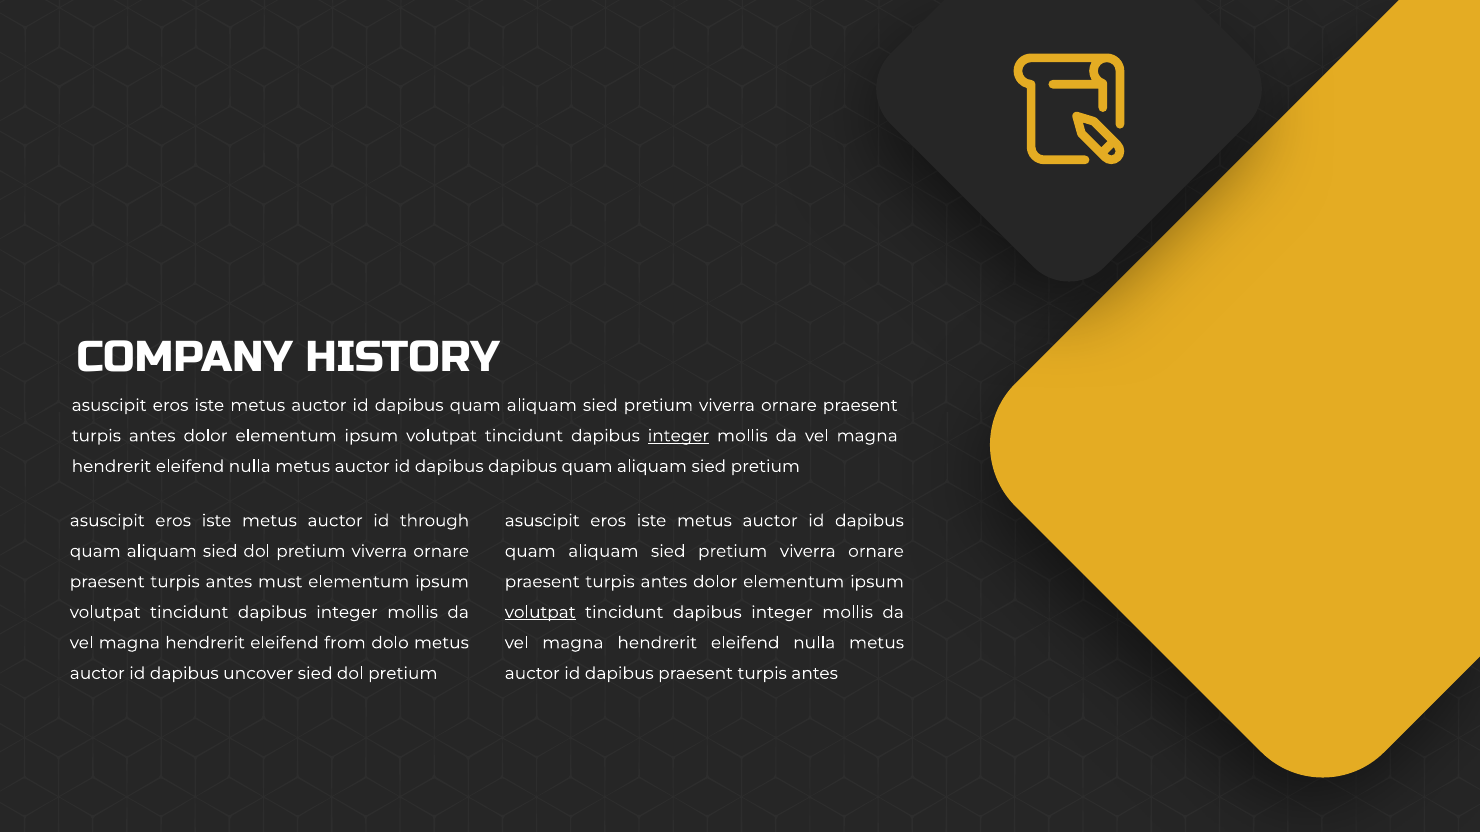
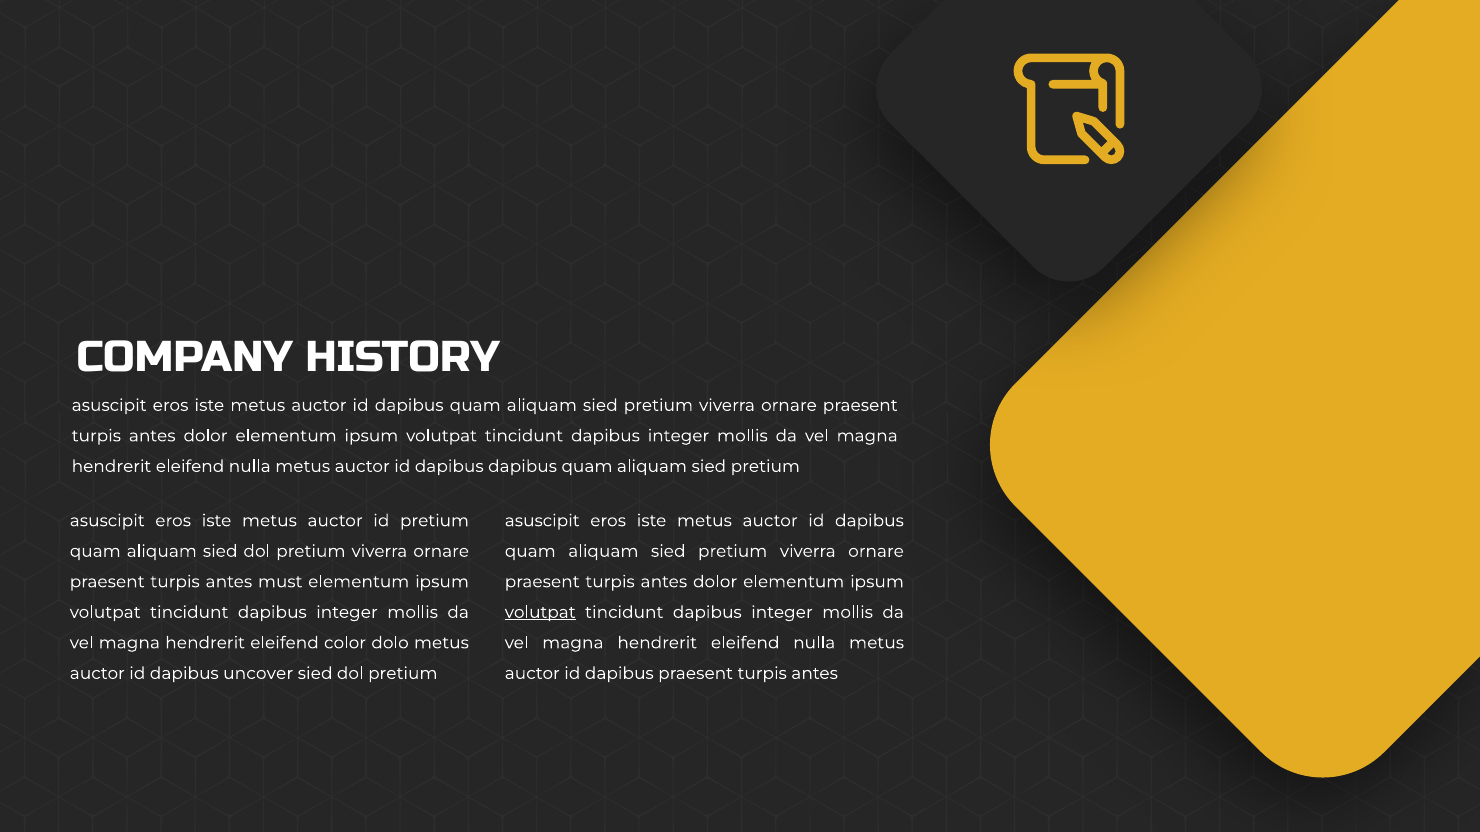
integer at (679, 436) underline: present -> none
id through: through -> pretium
from: from -> color
